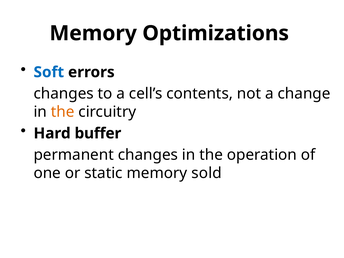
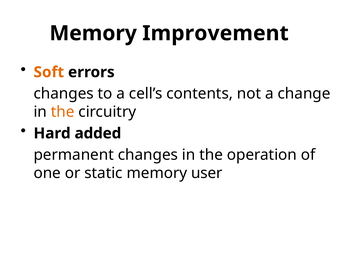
Optimizations: Optimizations -> Improvement
Soft colour: blue -> orange
buffer: buffer -> added
sold: sold -> user
